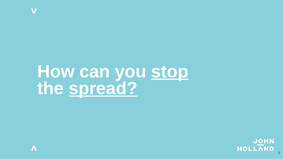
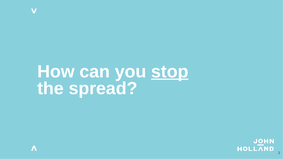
spread underline: present -> none
